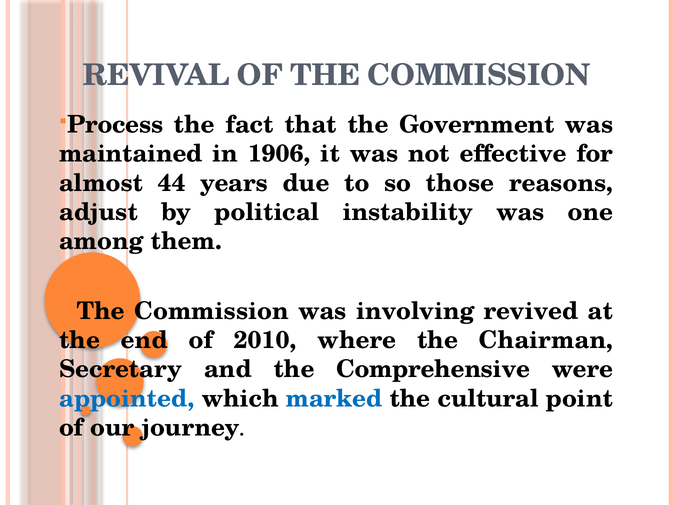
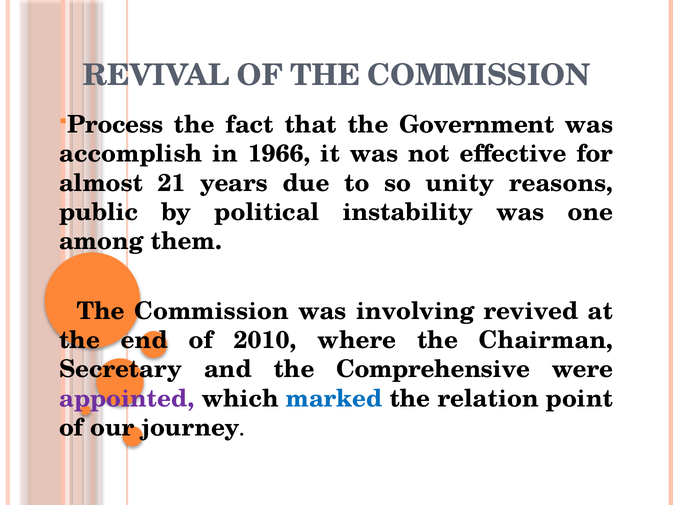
maintained: maintained -> accomplish
1906: 1906 -> 1966
44: 44 -> 21
those: those -> unity
adjust: adjust -> public
appointed colour: blue -> purple
cultural: cultural -> relation
